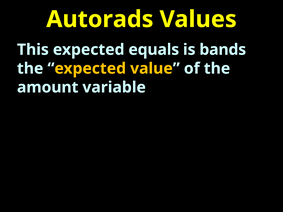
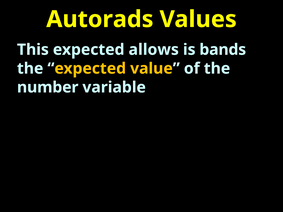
equals: equals -> allows
amount: amount -> number
